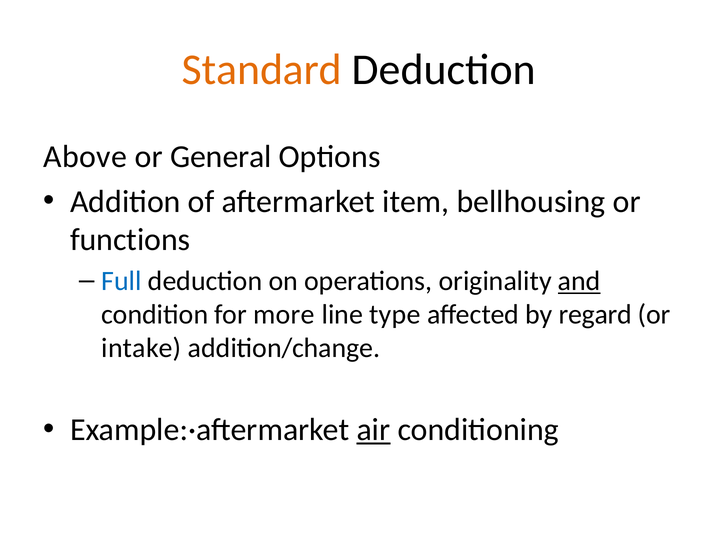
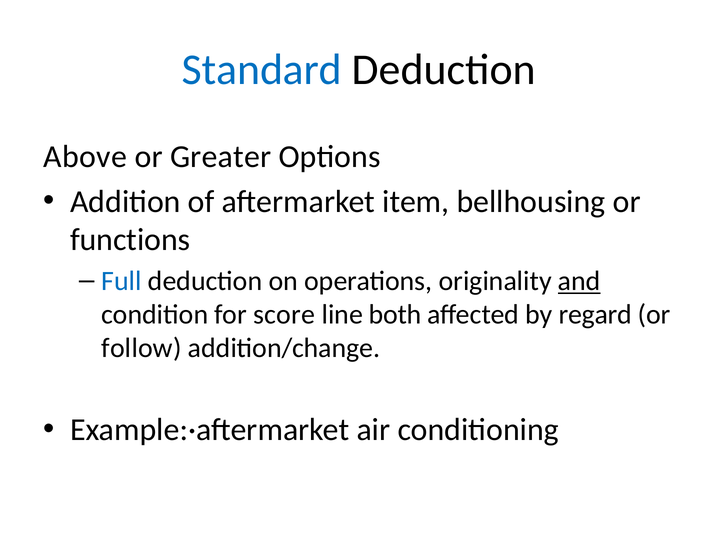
Standard colour: orange -> blue
General: General -> Greater
more: more -> score
type: type -> both
intake: intake -> follow
air underline: present -> none
